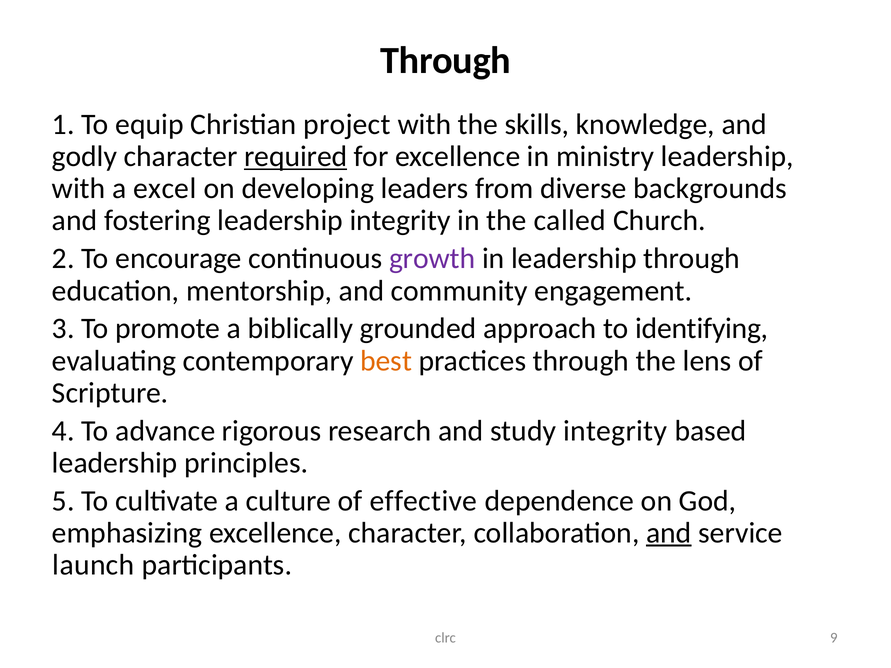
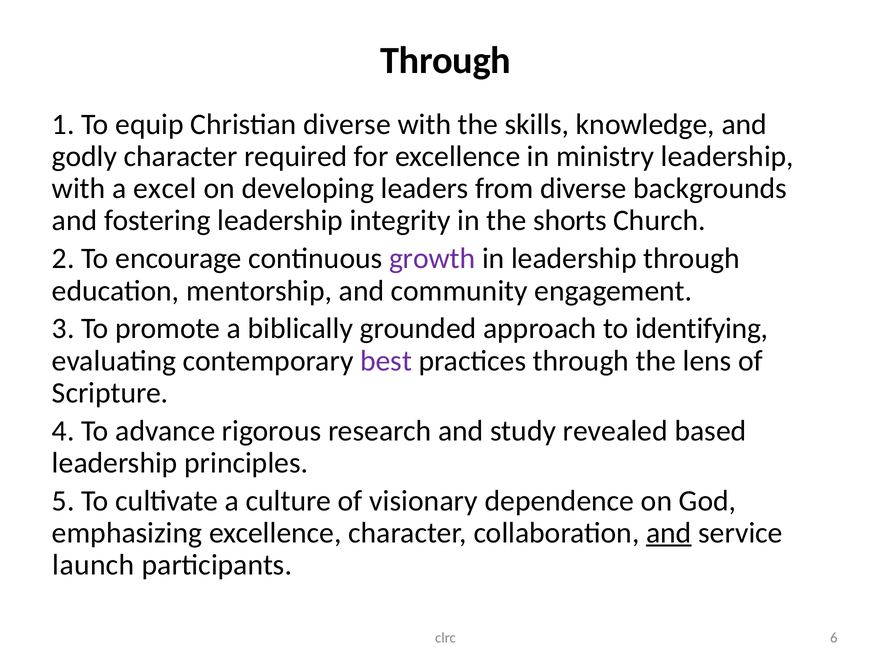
Christian project: project -> diverse
required underline: present -> none
called: called -> shorts
best colour: orange -> purple
study integrity: integrity -> revealed
effective: effective -> visionary
9: 9 -> 6
